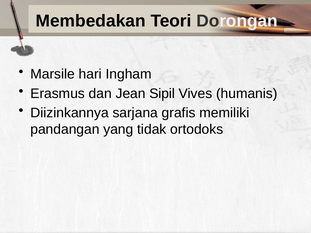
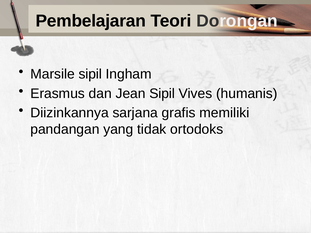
Membedakan: Membedakan -> Pembelajaran
Marsile hari: hari -> sipil
